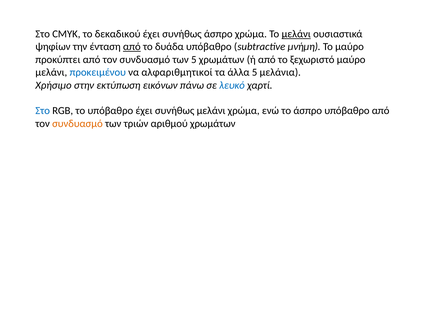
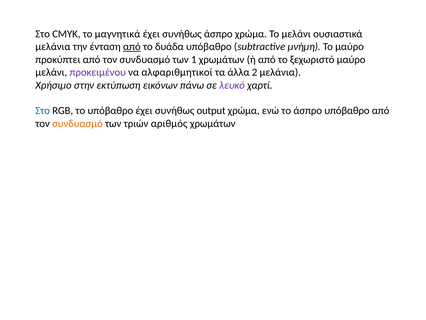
δεκαδικού: δεκαδικού -> μαγνητικά
μελάνι at (296, 34) underline: present -> none
ψηφίων at (53, 47): ψηφίων -> μελάνια
των 5: 5 -> 1
προκειμένου colour: blue -> purple
άλλα 5: 5 -> 2
λευκό colour: blue -> purple
συνήθως μελάνι: μελάνι -> output
αριθμού: αριθμού -> αριθμός
